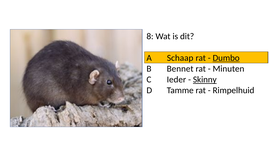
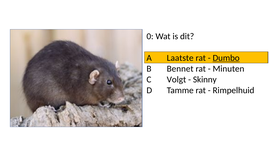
8: 8 -> 0
Schaap: Schaap -> Laatste
Ieder: Ieder -> Volgt
Skinny underline: present -> none
